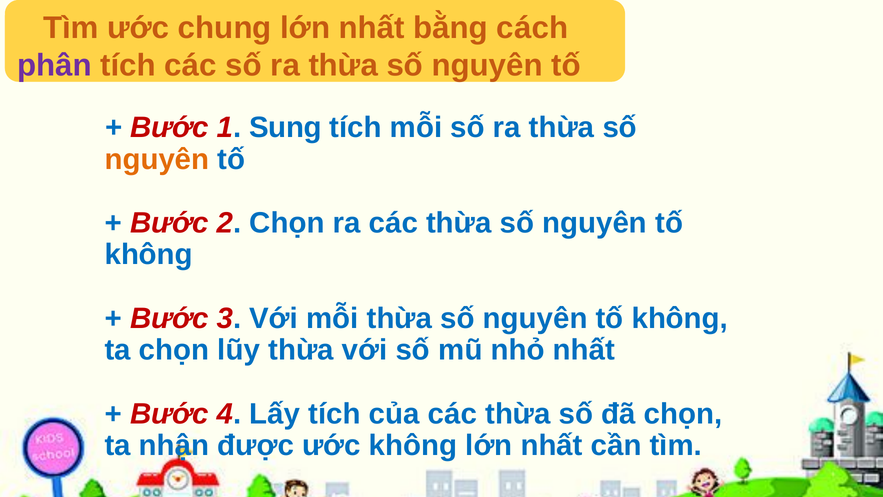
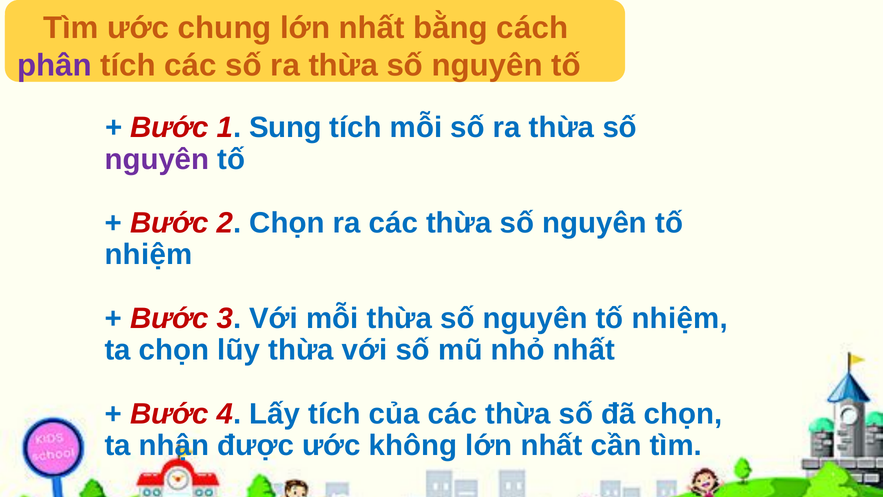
nguyên at (157, 159) colour: orange -> purple
không at (149, 255): không -> nhiệm
không at (680, 318): không -> nhiệm
